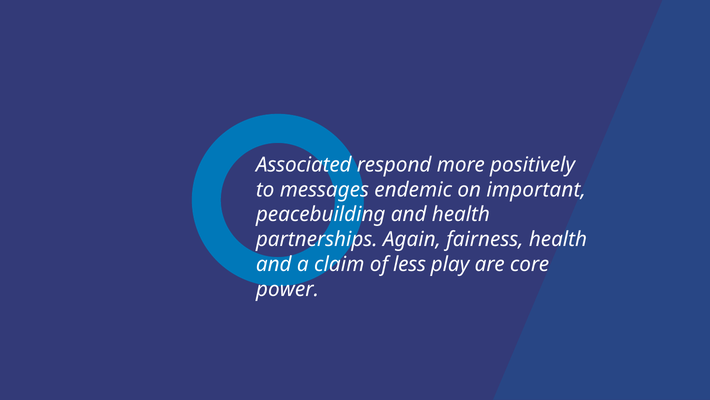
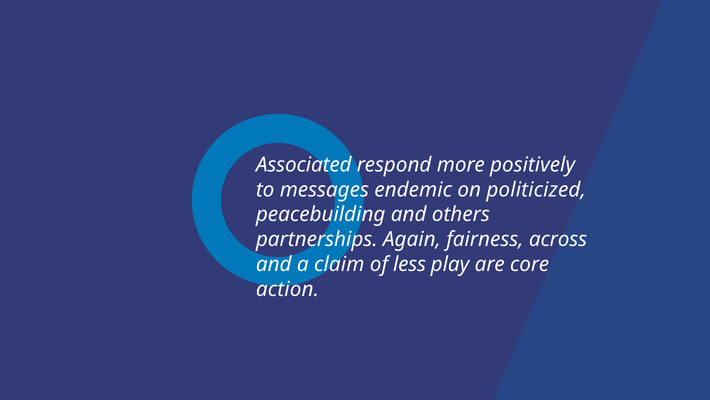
important: important -> politicized
and health: health -> others
fairness health: health -> across
power: power -> action
